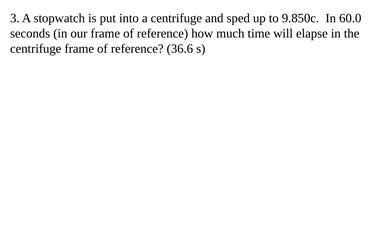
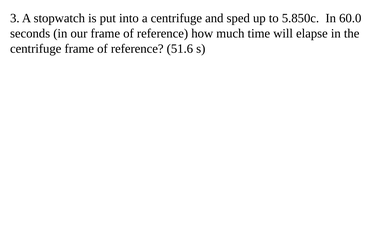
9.850c: 9.850c -> 5.850c
36.6: 36.6 -> 51.6
